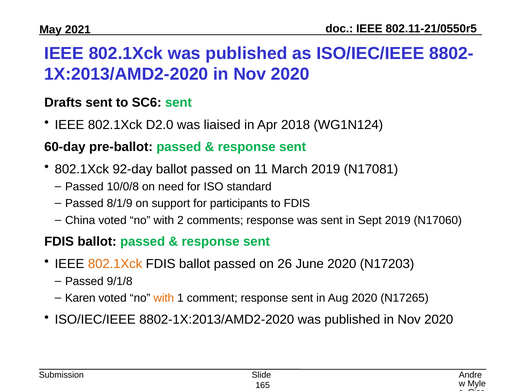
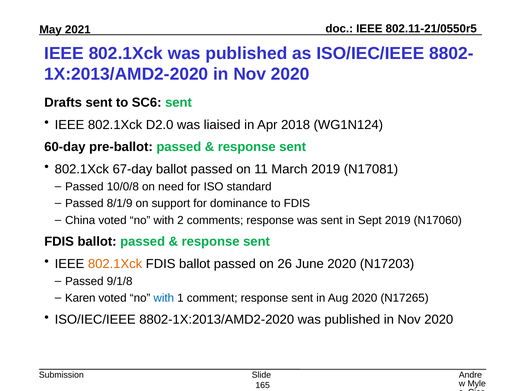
92-day: 92-day -> 67-day
participants: participants -> dominance
with at (164, 298) colour: orange -> blue
